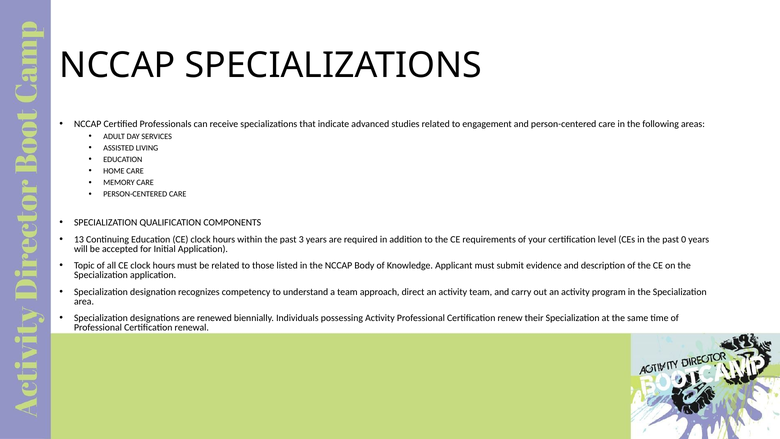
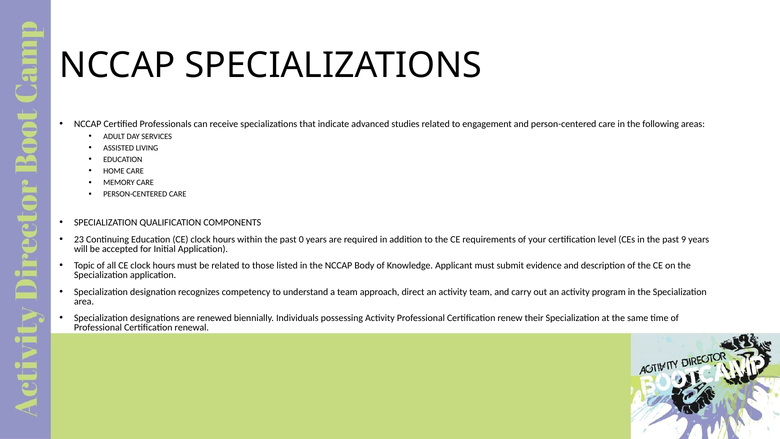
13: 13 -> 23
3: 3 -> 0
0: 0 -> 9
